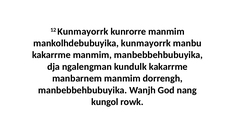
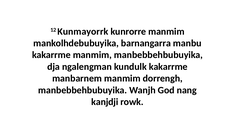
mankolhdebubuyika kunmayorrk: kunmayorrk -> barnangarra
kungol: kungol -> kanjdji
